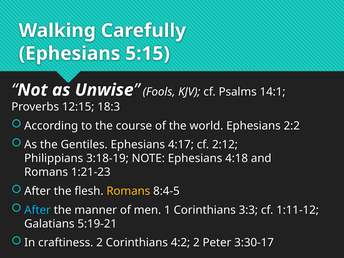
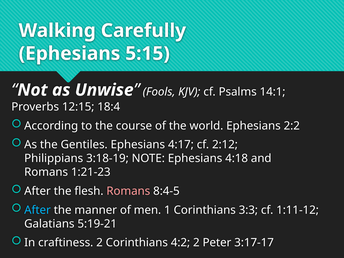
18:3: 18:3 -> 18:4
Romans at (128, 191) colour: yellow -> pink
3:30-17: 3:30-17 -> 3:17-17
